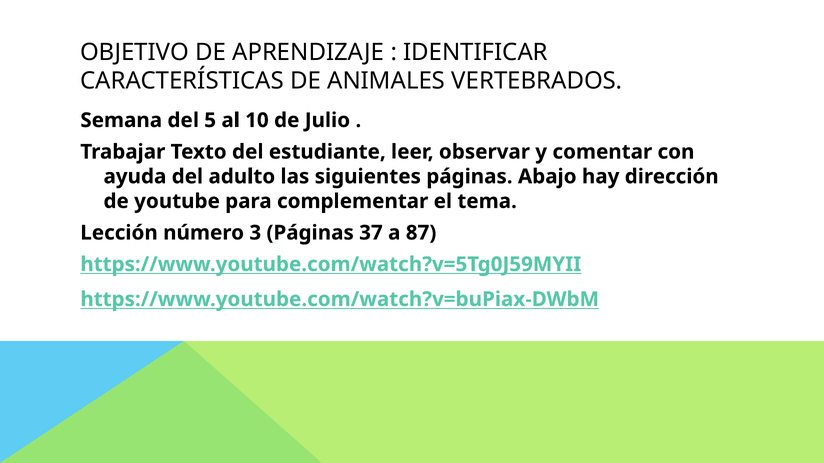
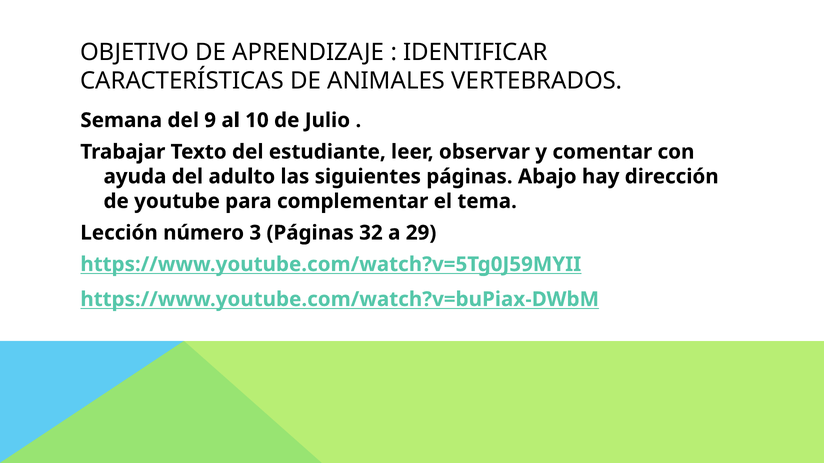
5: 5 -> 9
37: 37 -> 32
87: 87 -> 29
